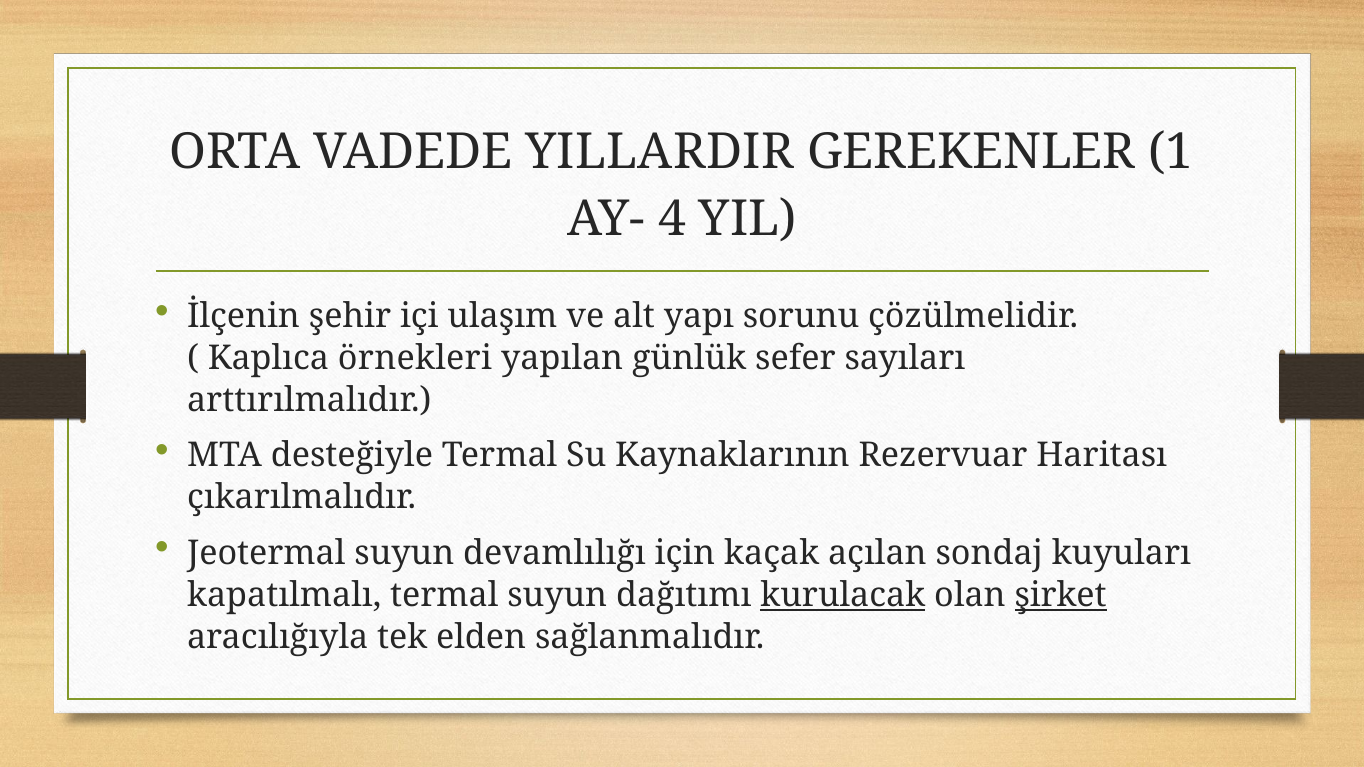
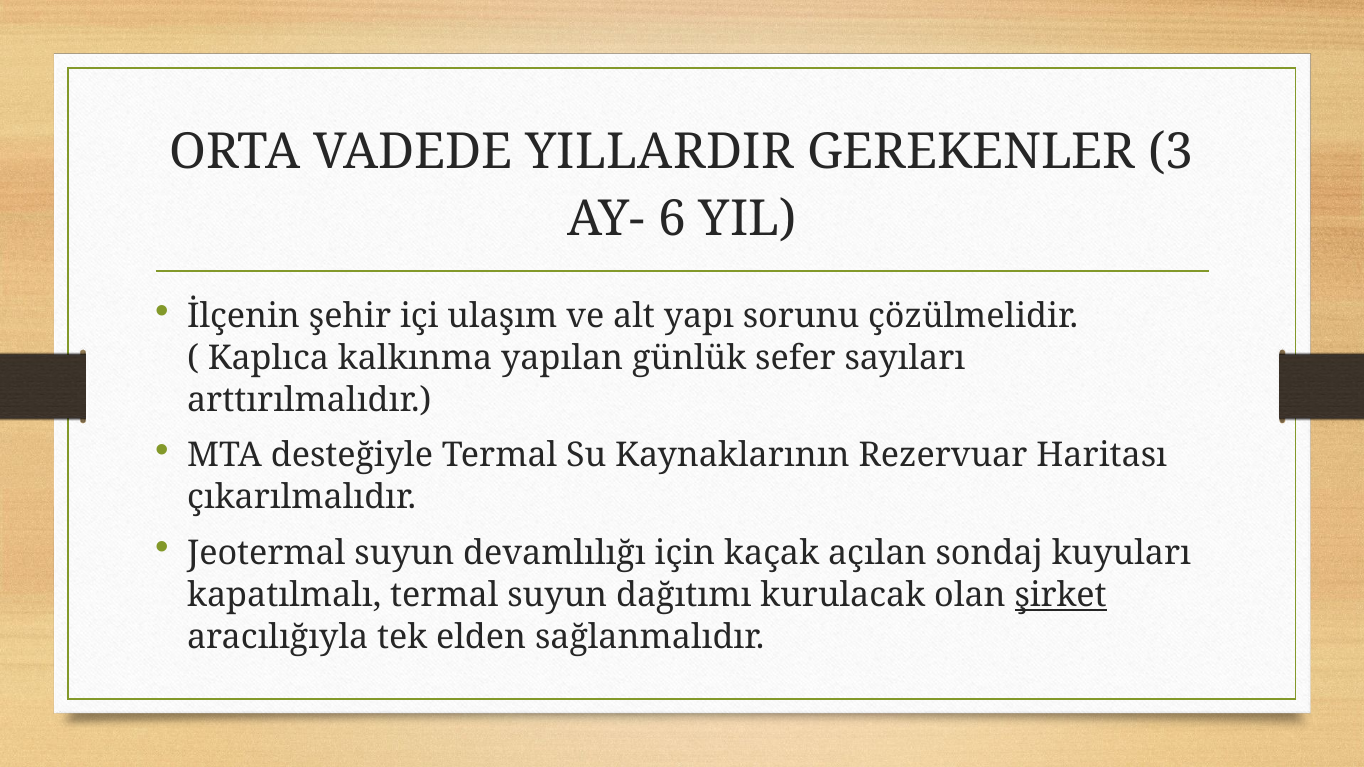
1: 1 -> 3
4: 4 -> 6
örnekleri: örnekleri -> kalkınma
kurulacak underline: present -> none
